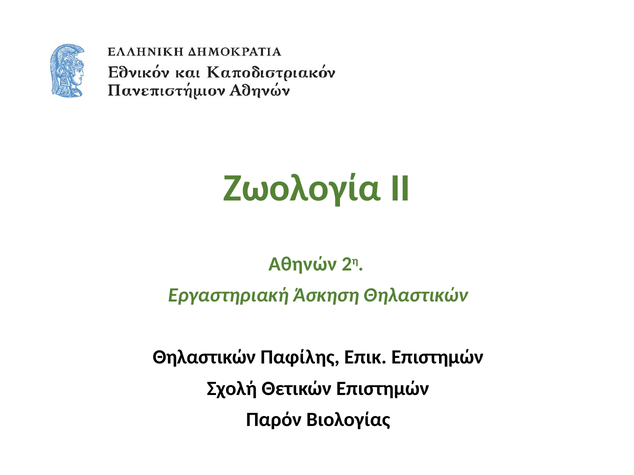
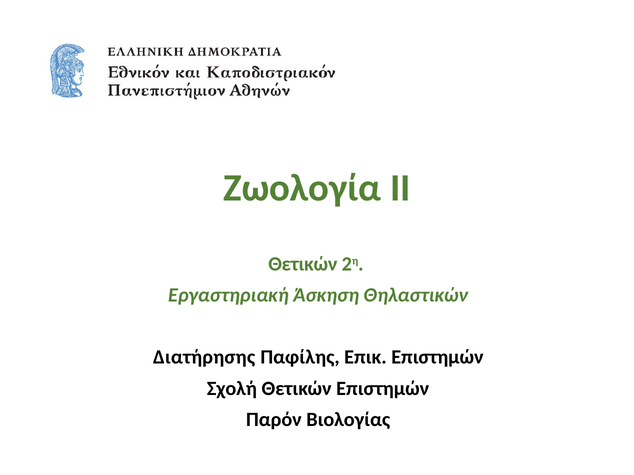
Αθηνών at (303, 264): Αθηνών -> Θετικών
Θηλαστικών at (204, 358): Θηλαστικών -> Διατήρησης
